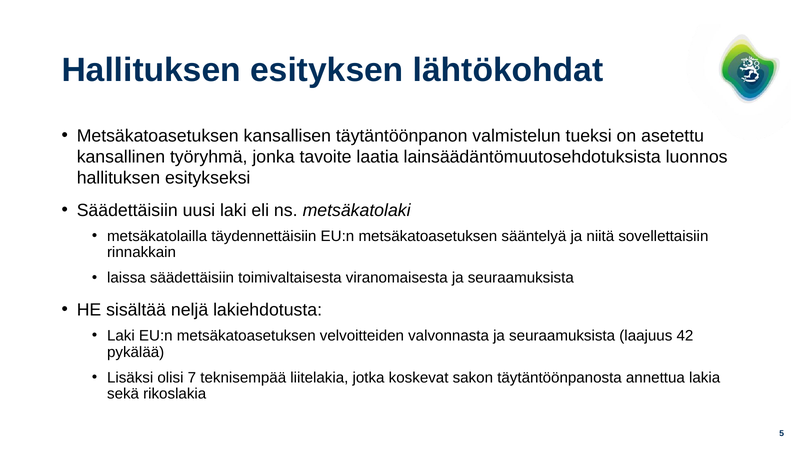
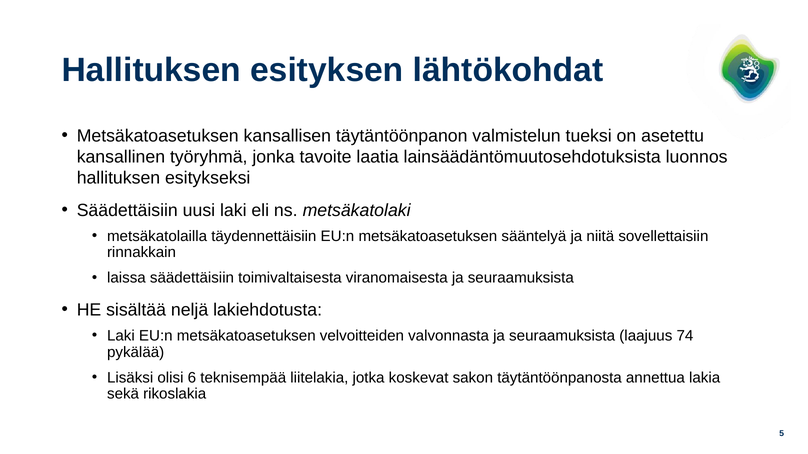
42: 42 -> 74
7: 7 -> 6
